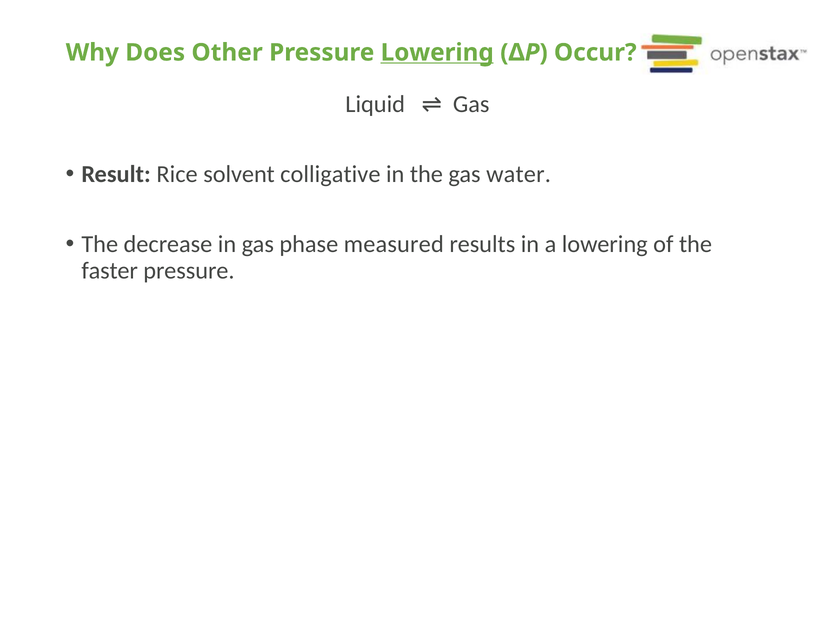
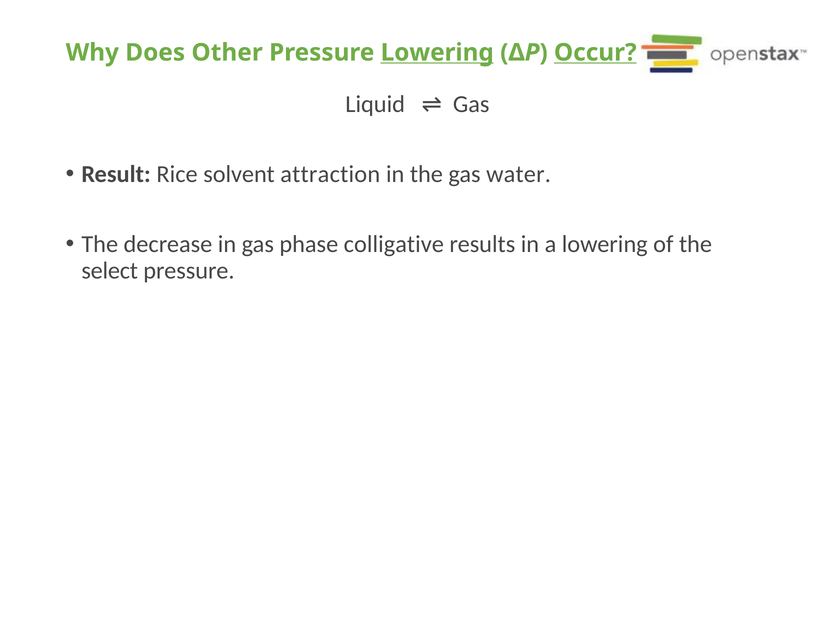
Occur underline: none -> present
colligative: colligative -> attraction
measured: measured -> colligative
faster: faster -> select
